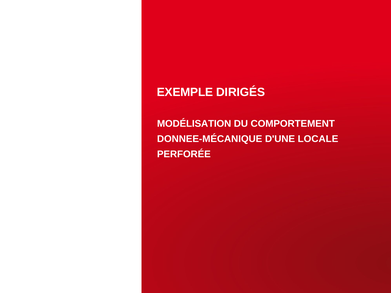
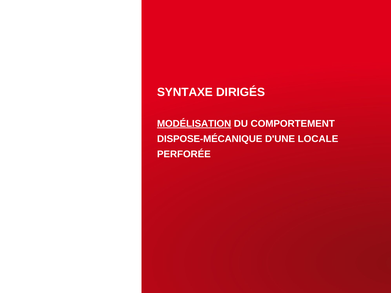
EXEMPLE: EXEMPLE -> SYNTAXE
MODÉLISATION underline: none -> present
DONNEE-MÉCANIQUE: DONNEE-MÉCANIQUE -> DISPOSE-MÉCANIQUE
